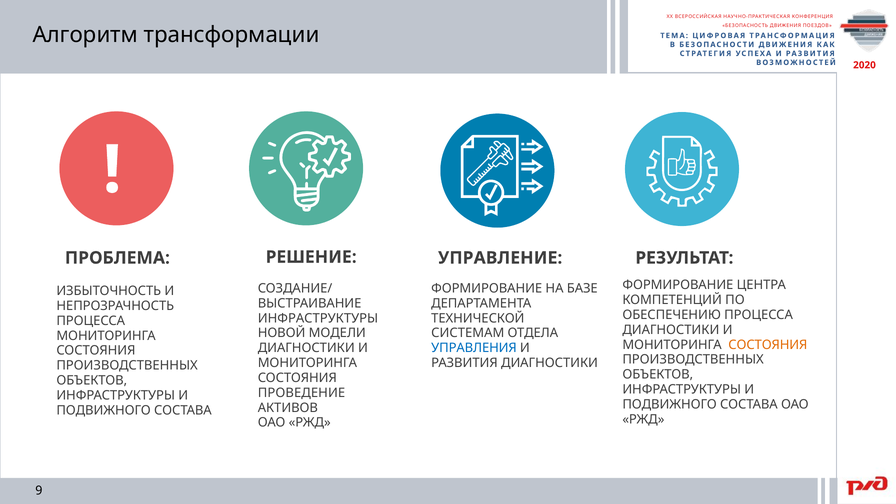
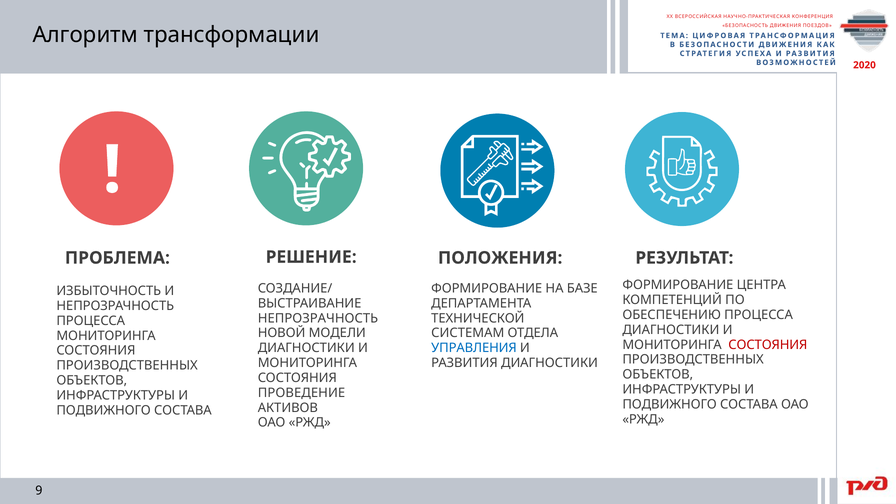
УПРАВЛЕНИЕ: УПРАВЛЕНИЕ -> ПОЛОЖЕНИЯ
ИНФРАСТРУКТУРЫ at (318, 318): ИНФРАСТРУКТУРЫ -> НЕПРОЗРАЧНОСТЬ
СОСТОЯНИЯ at (768, 345) colour: orange -> red
